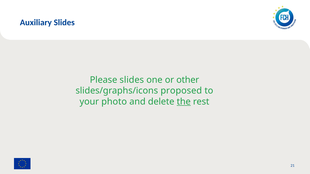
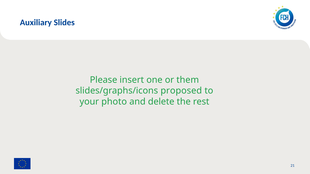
Please slides: slides -> insert
other: other -> them
the underline: present -> none
